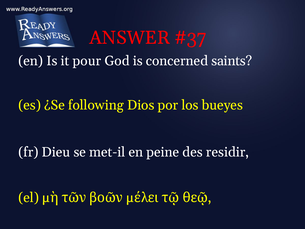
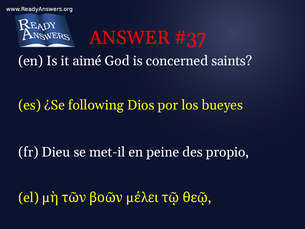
pour: pour -> aimé
residir: residir -> propio
